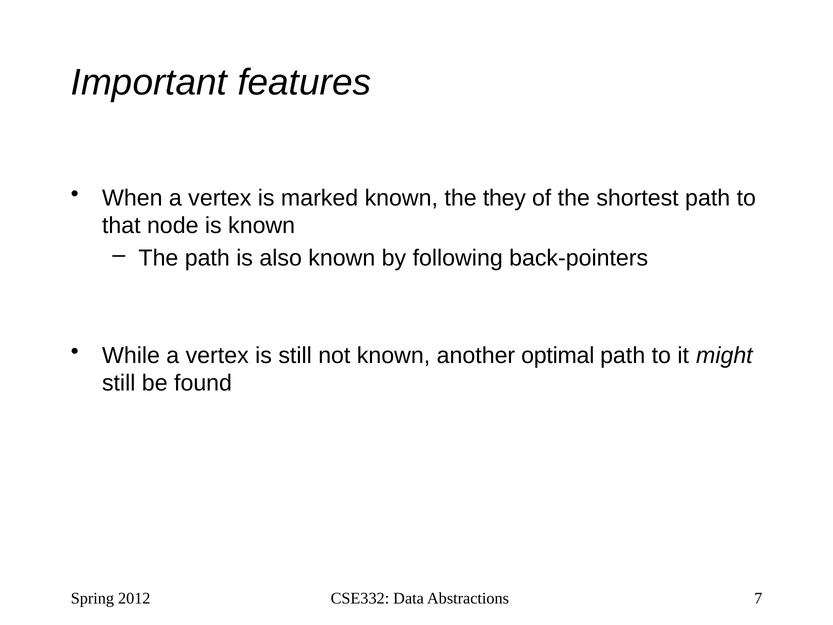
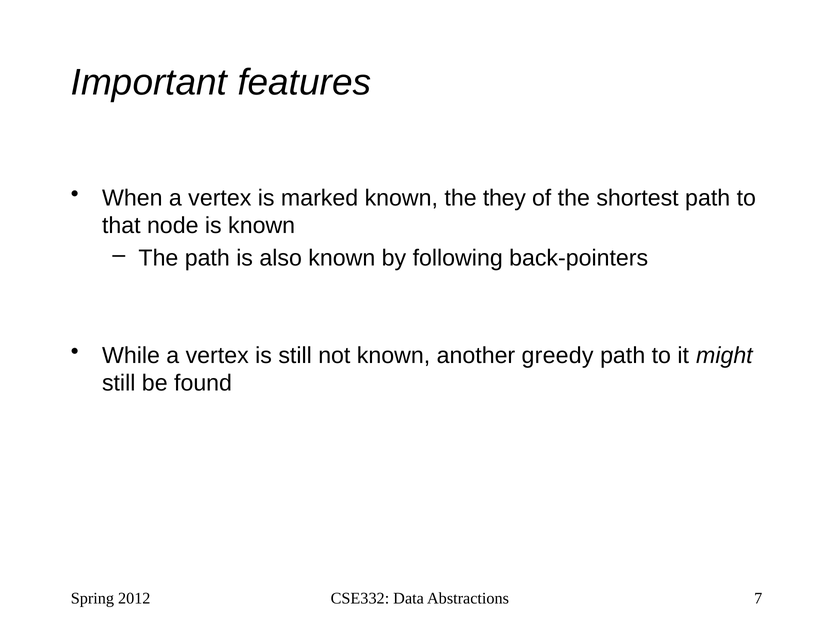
optimal: optimal -> greedy
